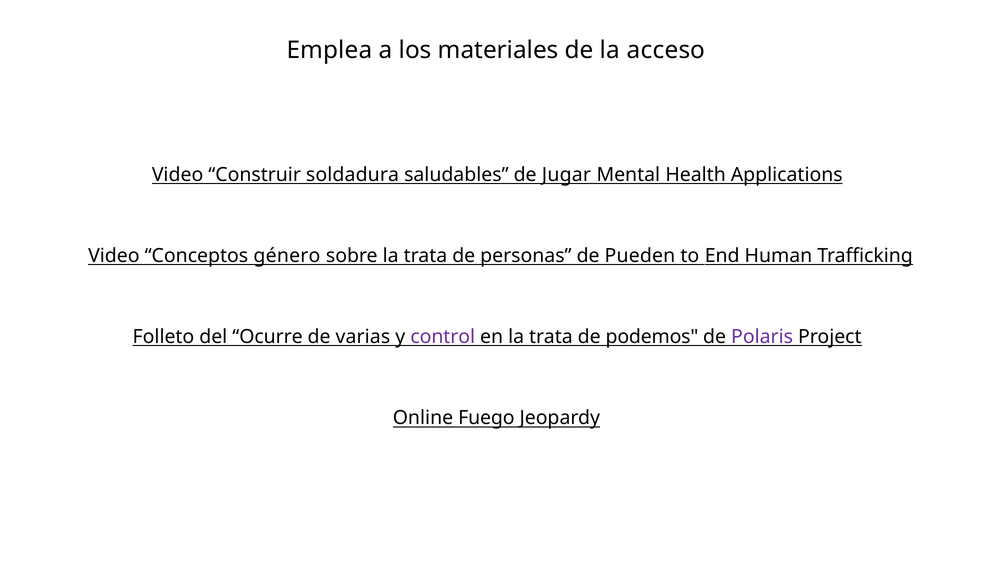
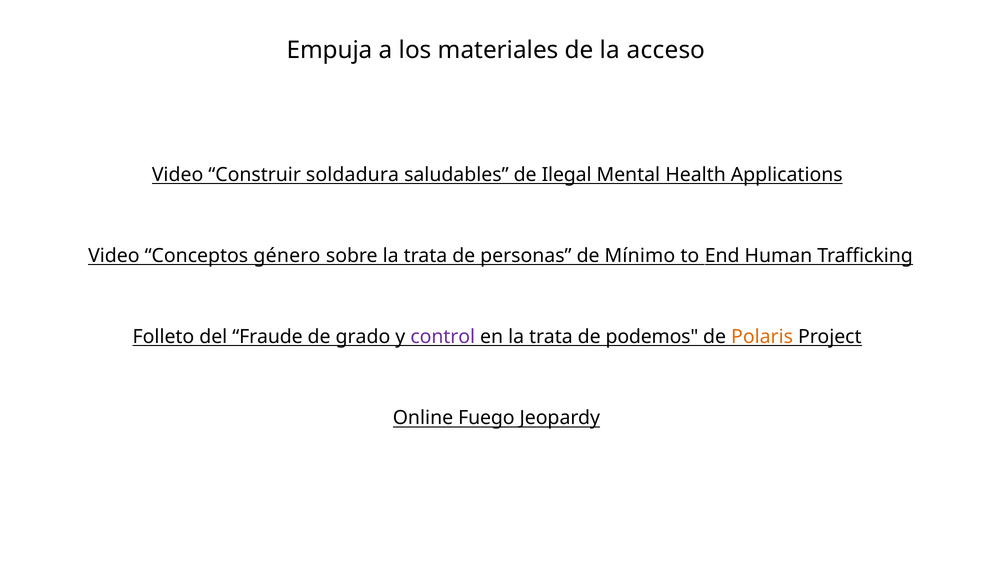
Emplea: Emplea -> Empuja
Jugar: Jugar -> Ilegal
Pueden: Pueden -> Mínimo
Ocurre: Ocurre -> Fraude
varias: varias -> grado
Polaris colour: purple -> orange
